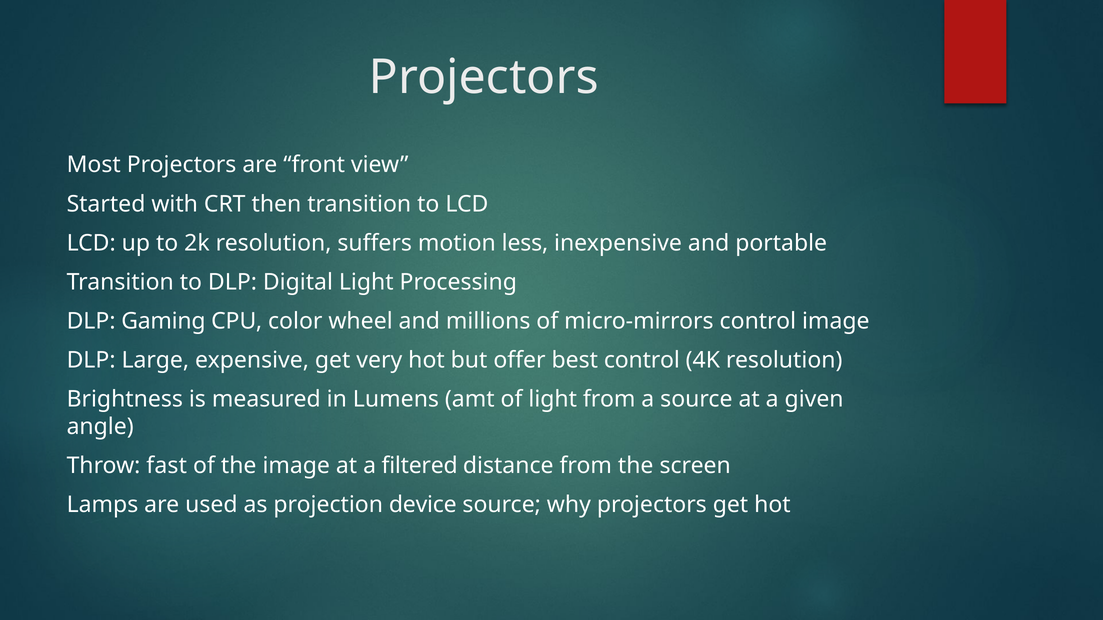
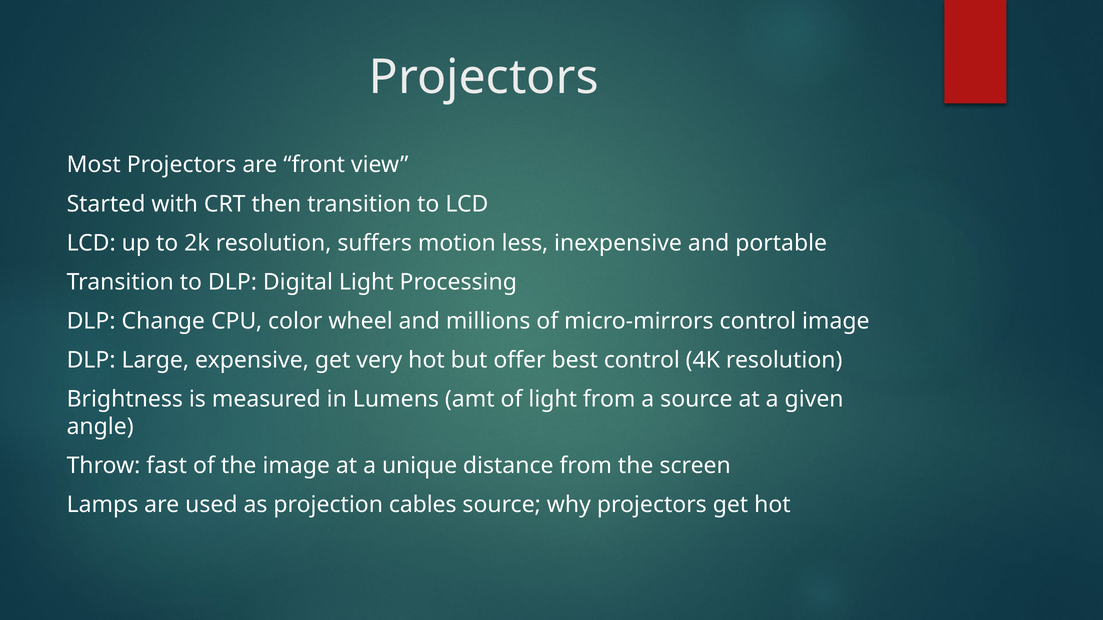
Gaming: Gaming -> Change
filtered: filtered -> unique
device: device -> cables
